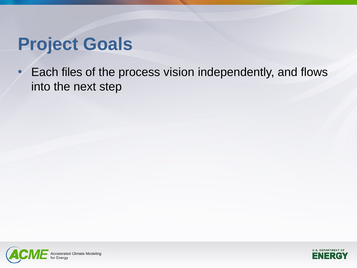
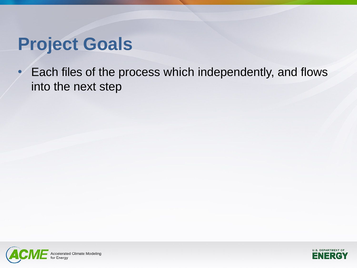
vision: vision -> which
